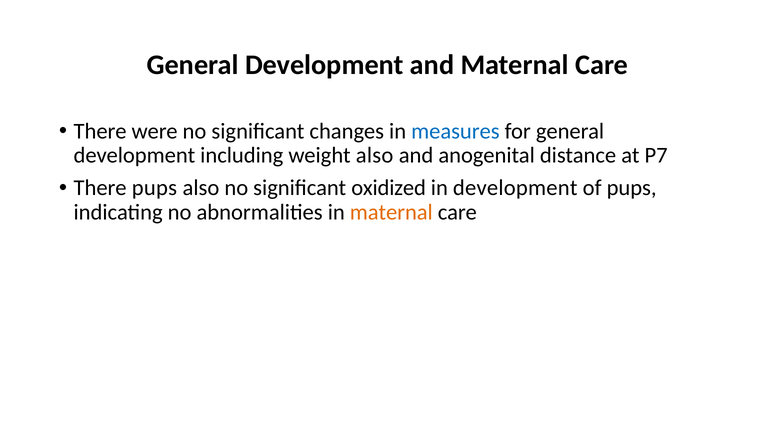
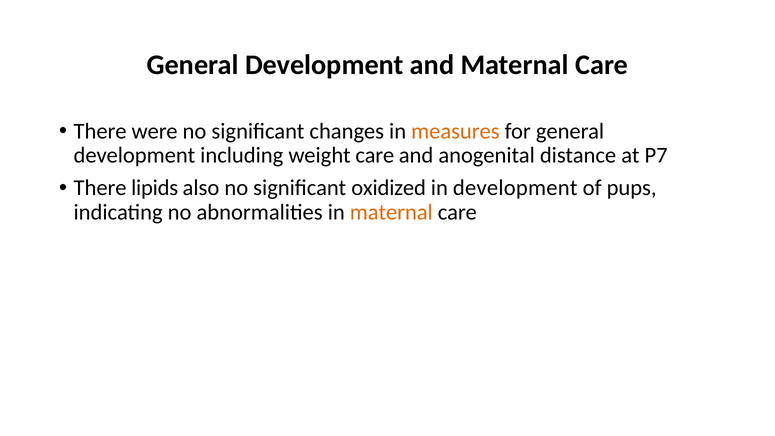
measures colour: blue -> orange
weight also: also -> care
There pups: pups -> lipids
